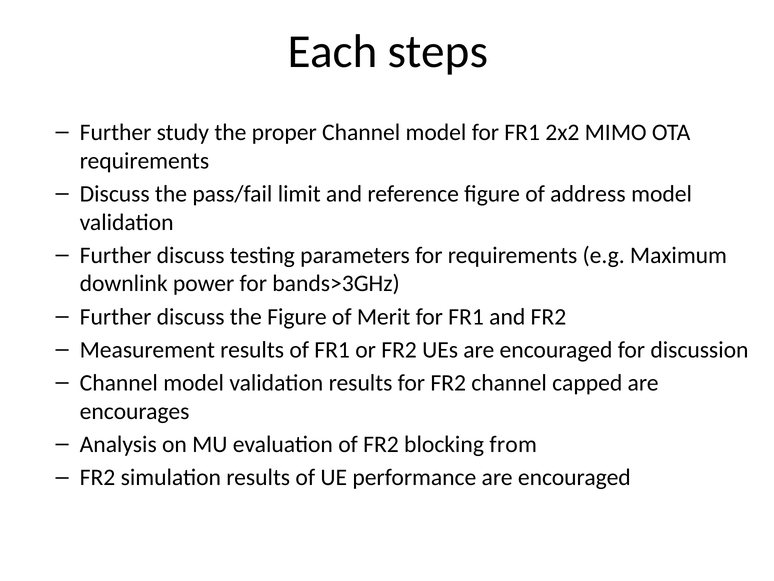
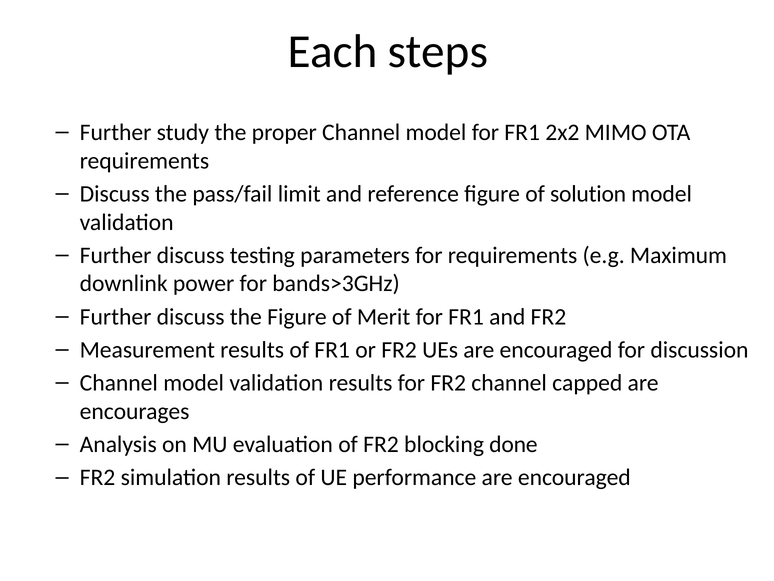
address: address -> solution
from: from -> done
